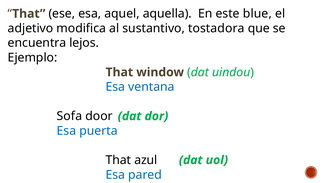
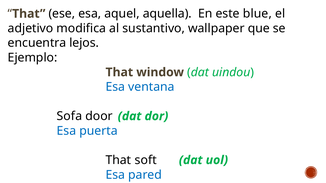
tostadora: tostadora -> wallpaper
azul: azul -> soft
